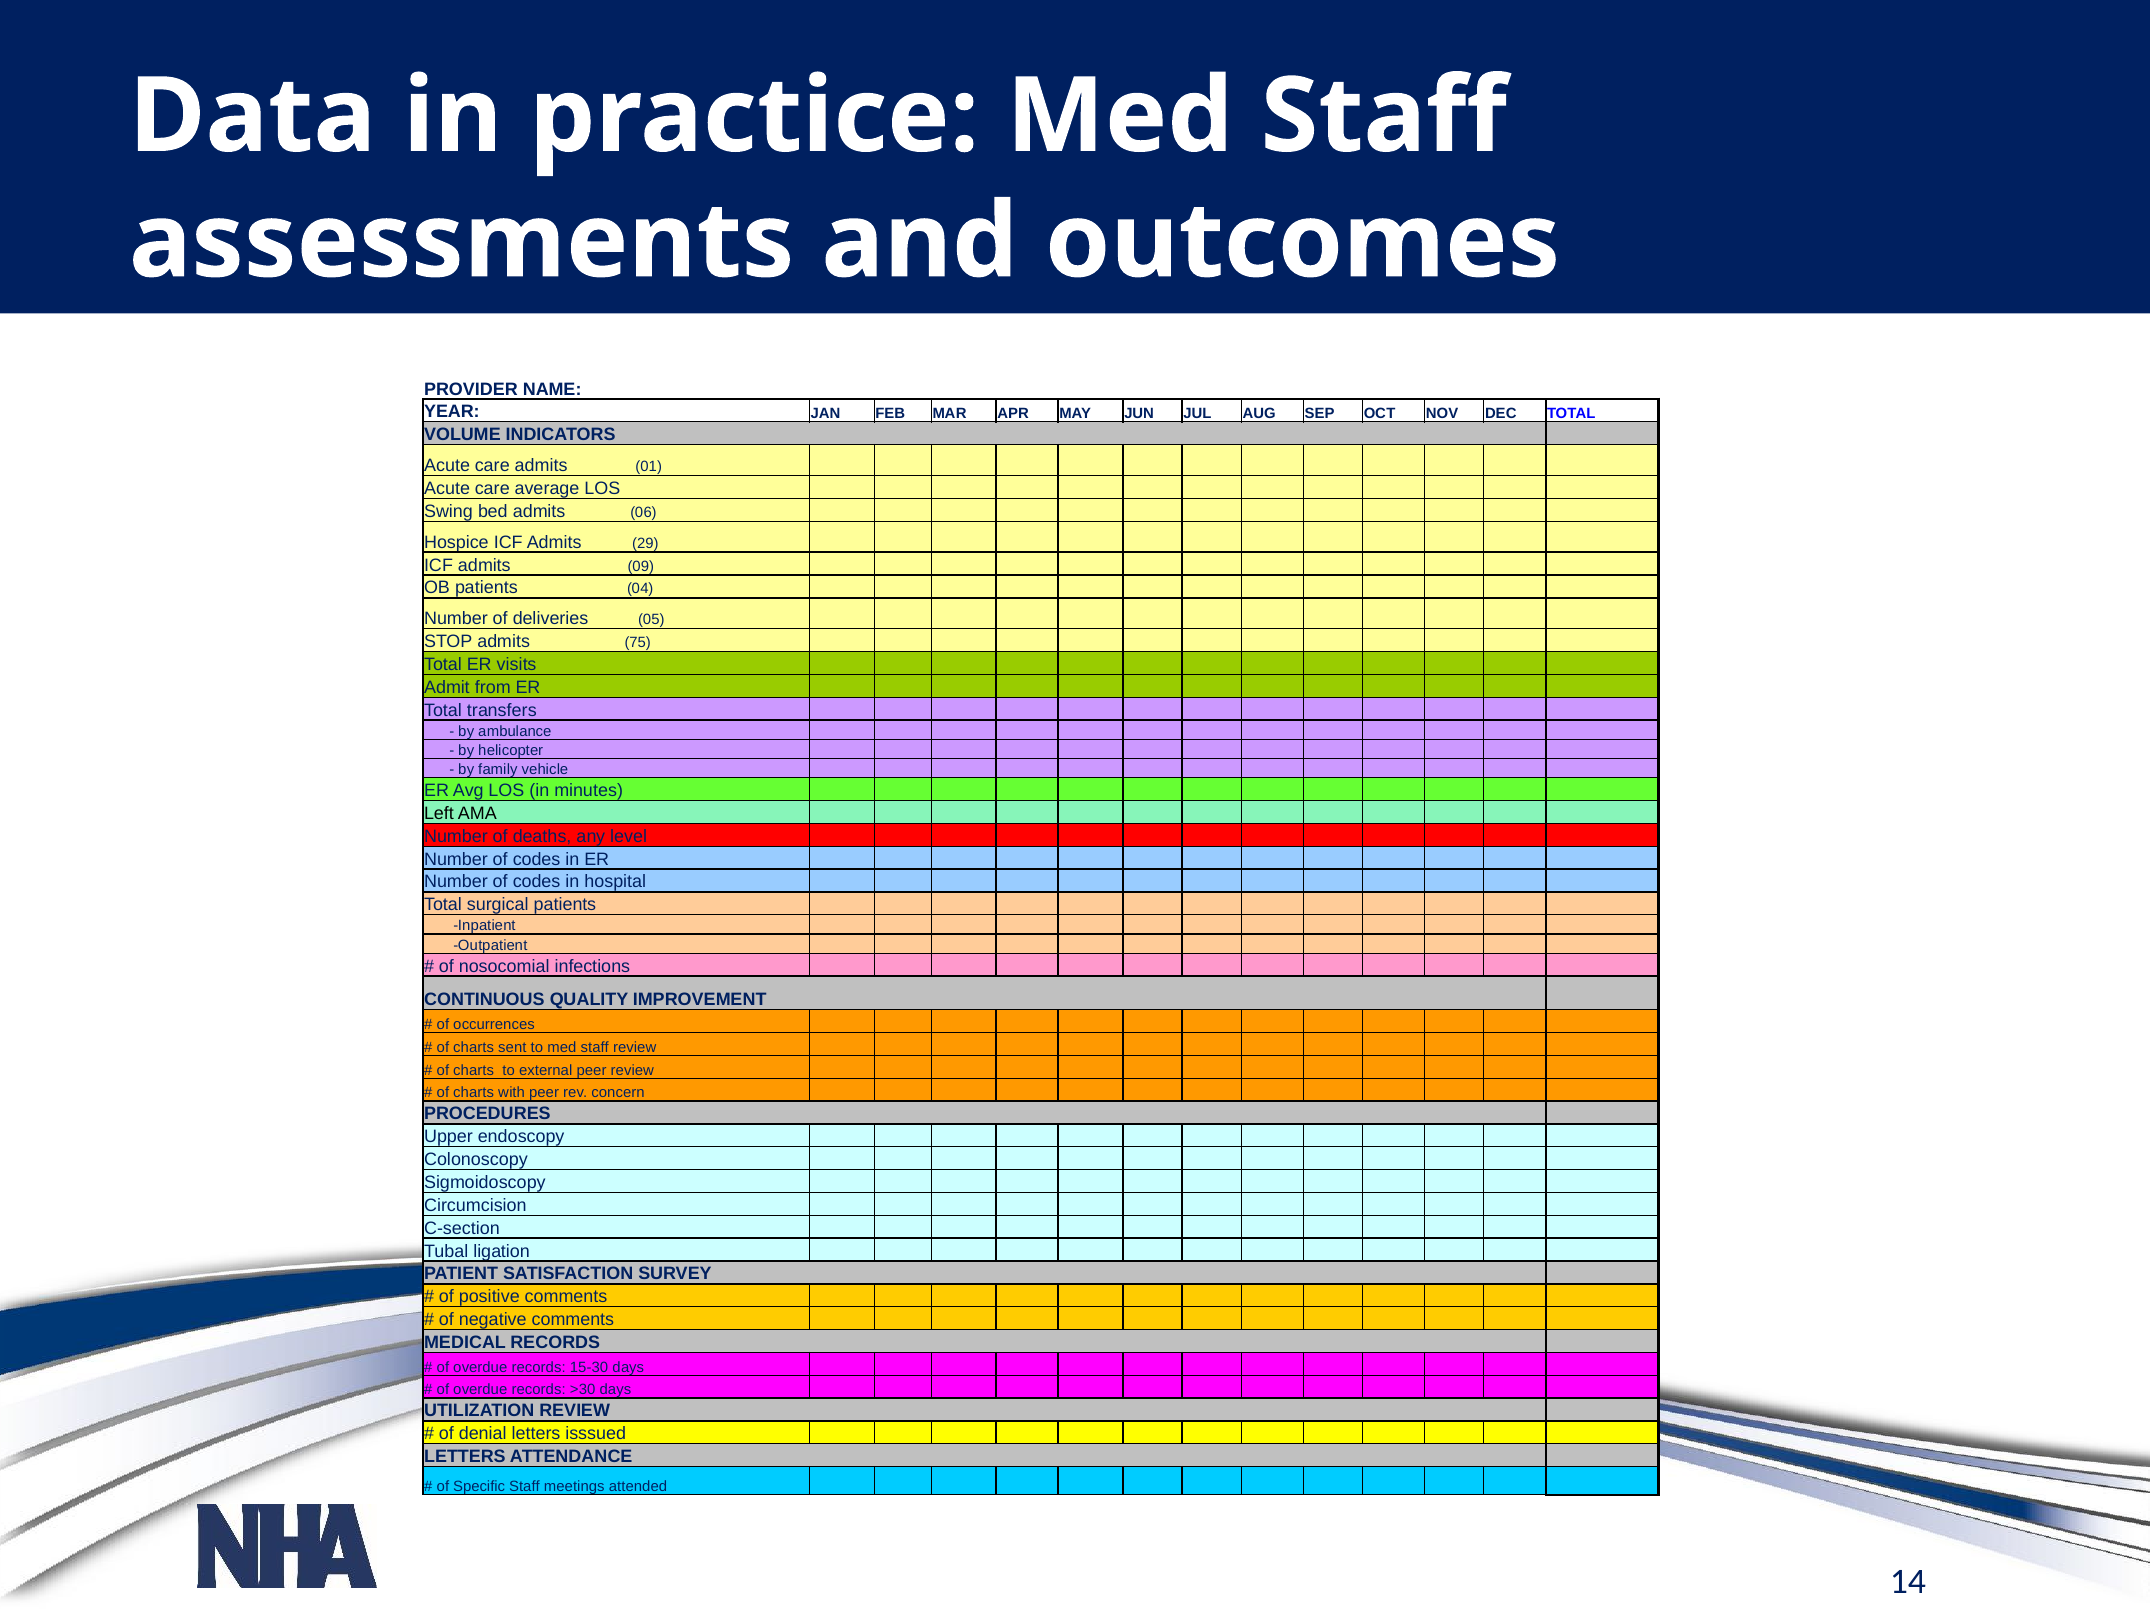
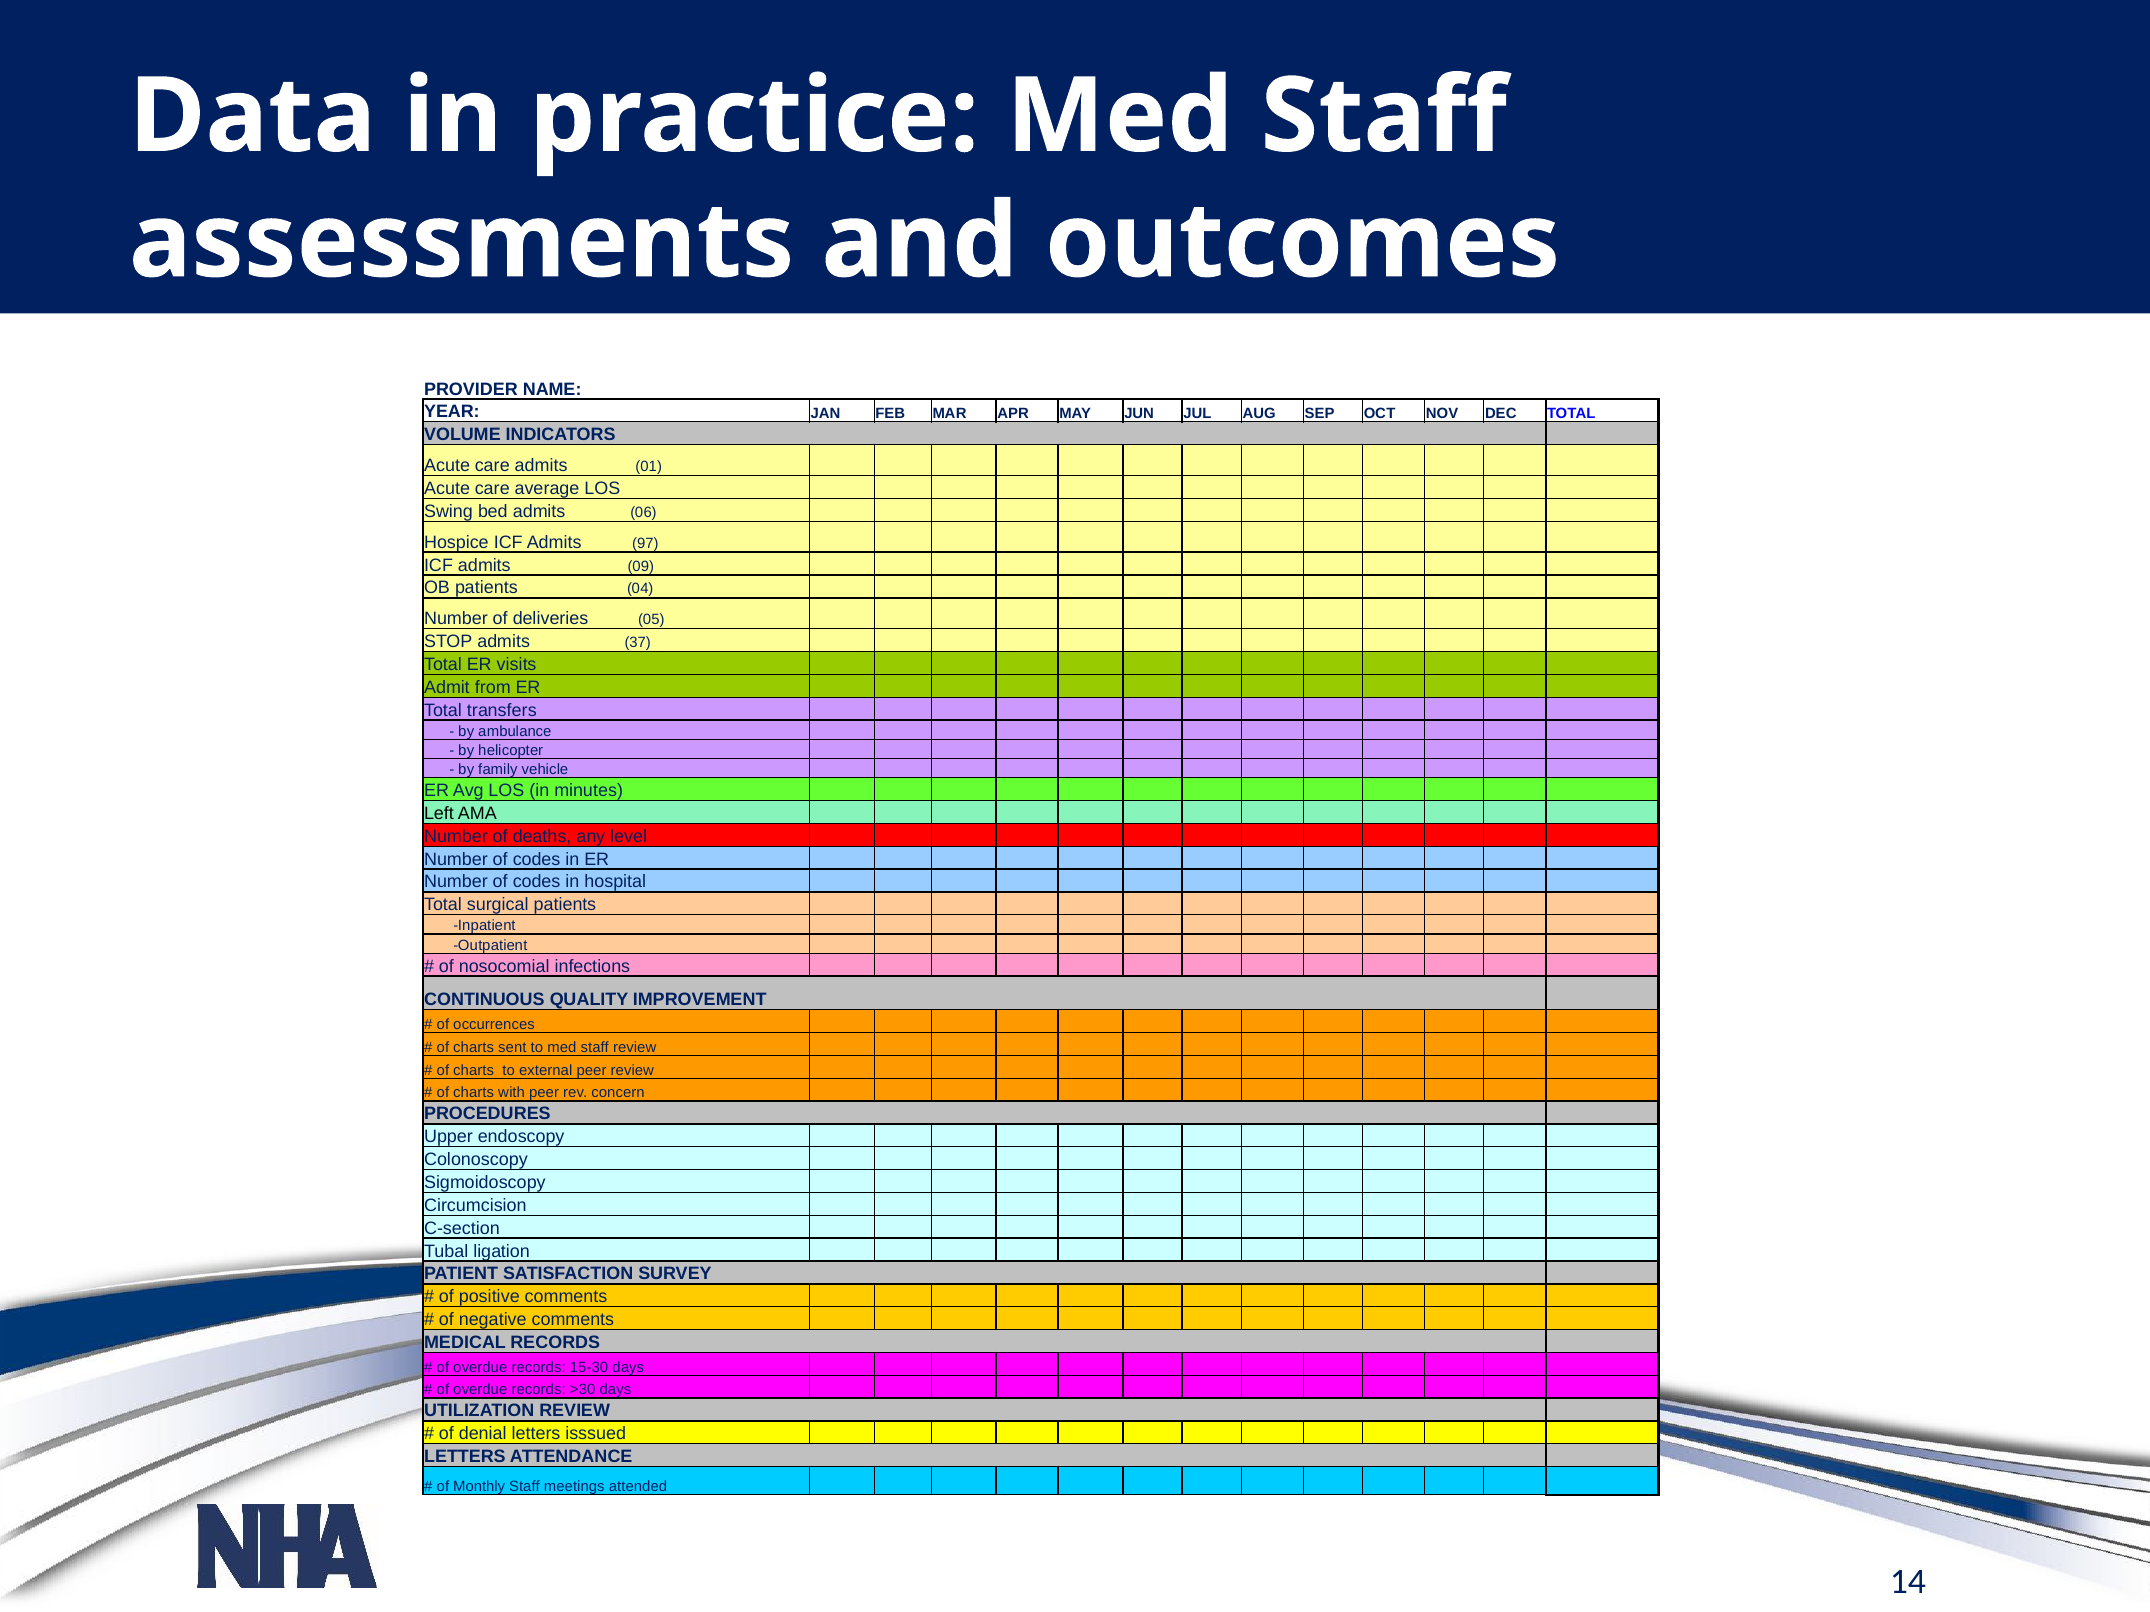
29: 29 -> 97
75: 75 -> 37
Specific: Specific -> Monthly
